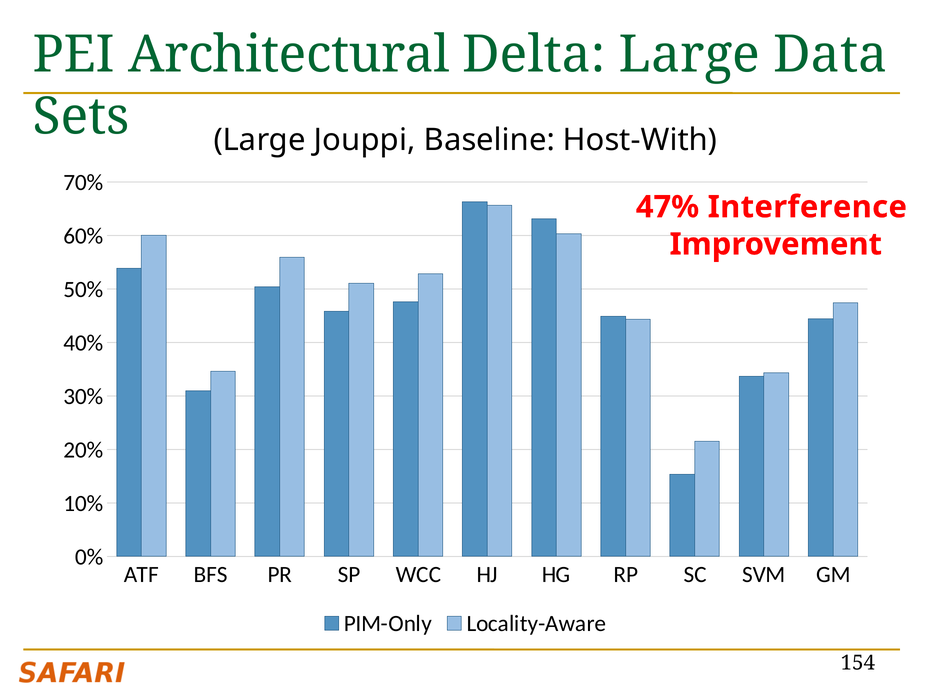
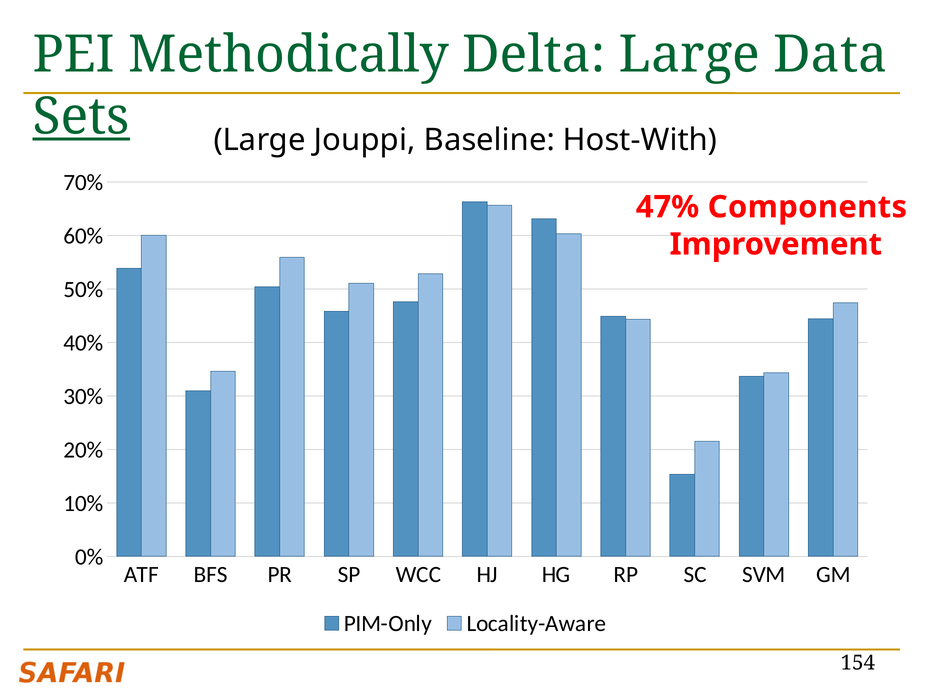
Architectural: Architectural -> Methodically
Sets underline: none -> present
Interference: Interference -> Components
